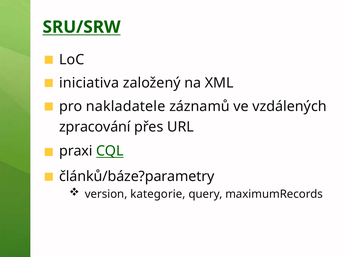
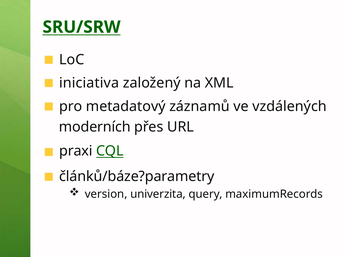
nakladatele: nakladatele -> metadatový
zpracování: zpracování -> moderních
kategorie: kategorie -> univerzita
